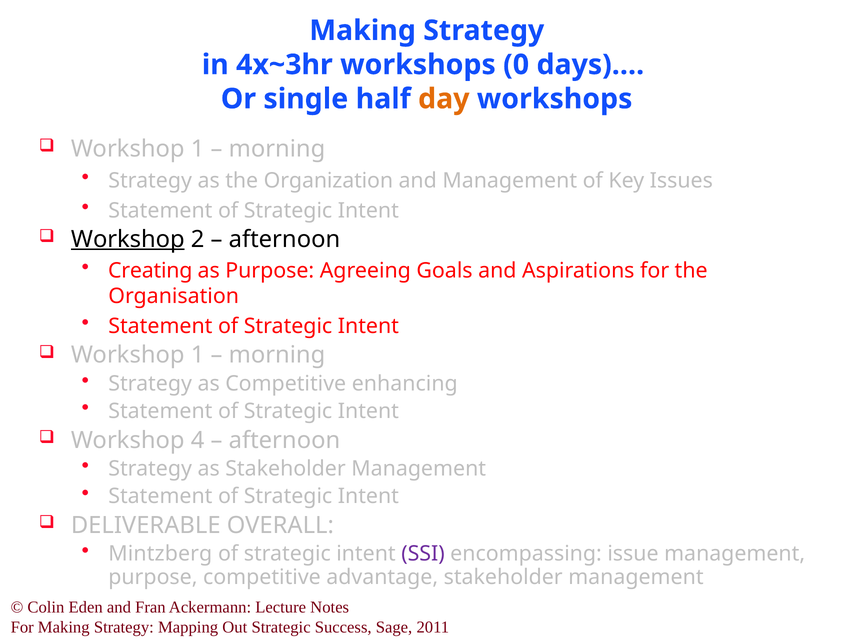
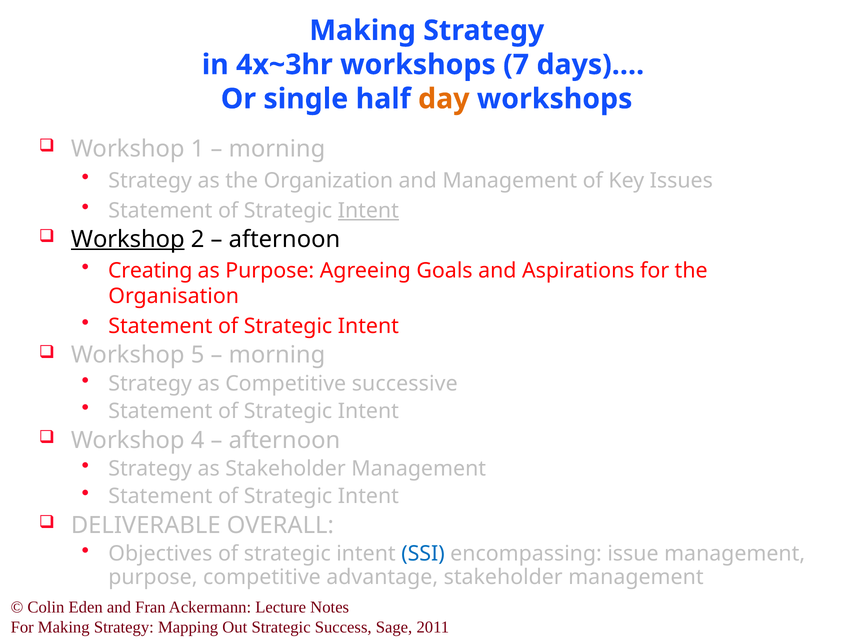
0: 0 -> 7
Intent at (368, 211) underline: none -> present
1 at (198, 355): 1 -> 5
enhancing: enhancing -> successive
Mintzberg: Mintzberg -> Objectives
SSI colour: purple -> blue
